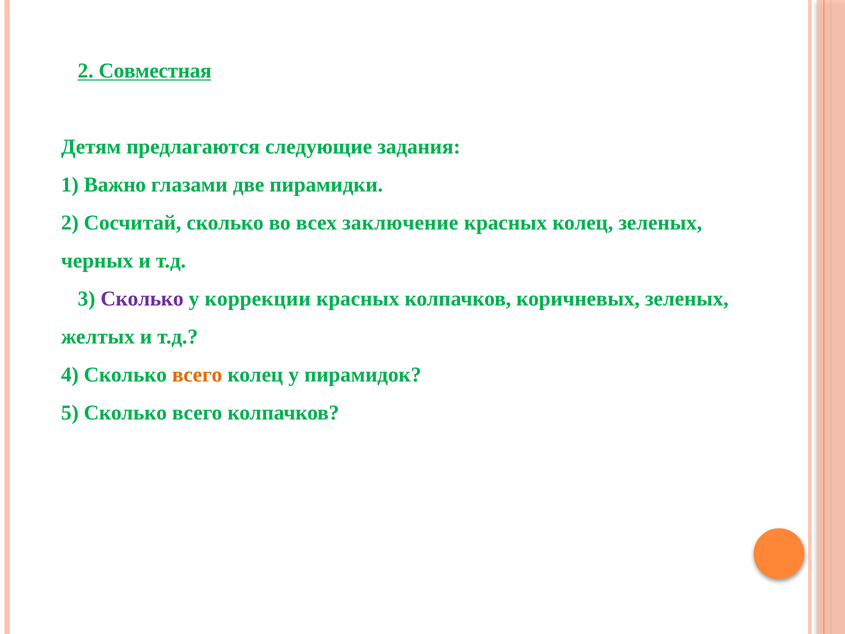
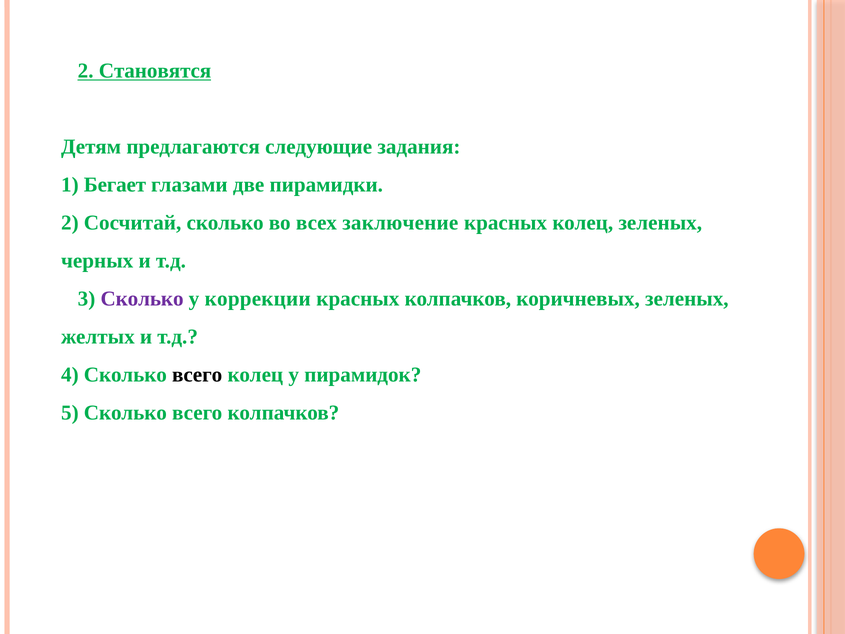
Совместная: Совместная -> Становятся
Важно: Важно -> Бегает
всего at (197, 375) colour: orange -> black
